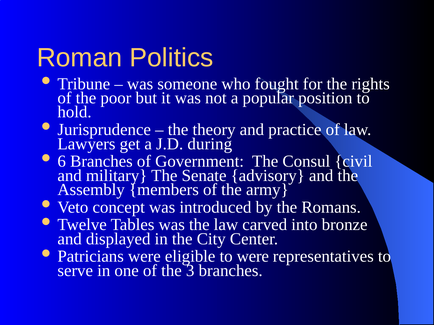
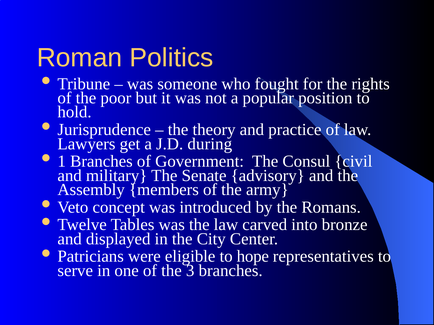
6: 6 -> 1
to were: were -> hope
